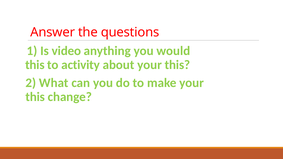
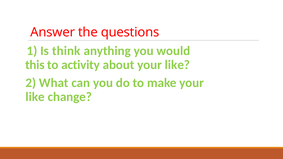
video: video -> think
about your this: this -> like
this at (35, 97): this -> like
